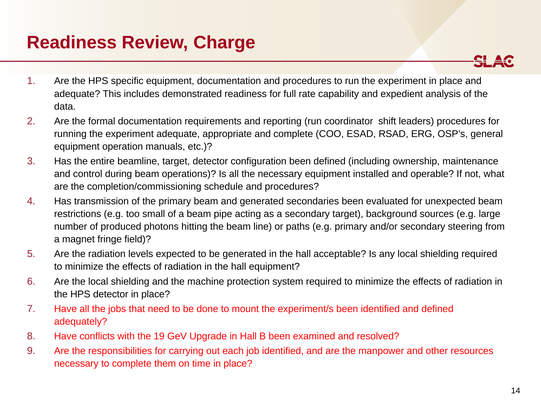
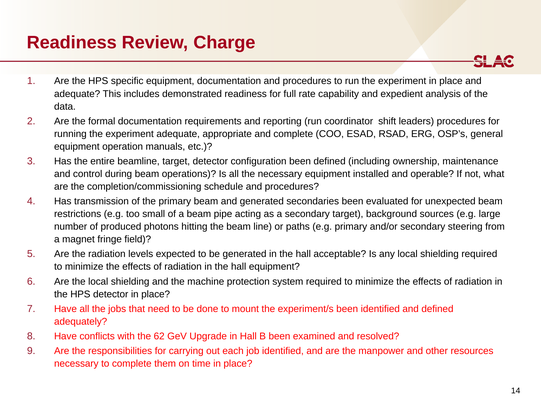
19: 19 -> 62
